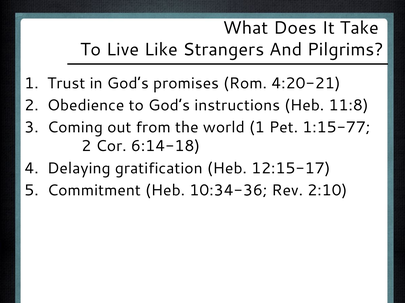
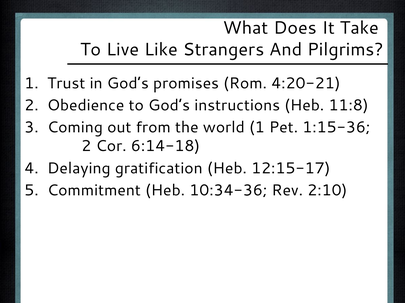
1:15-77: 1:15-77 -> 1:15-36
